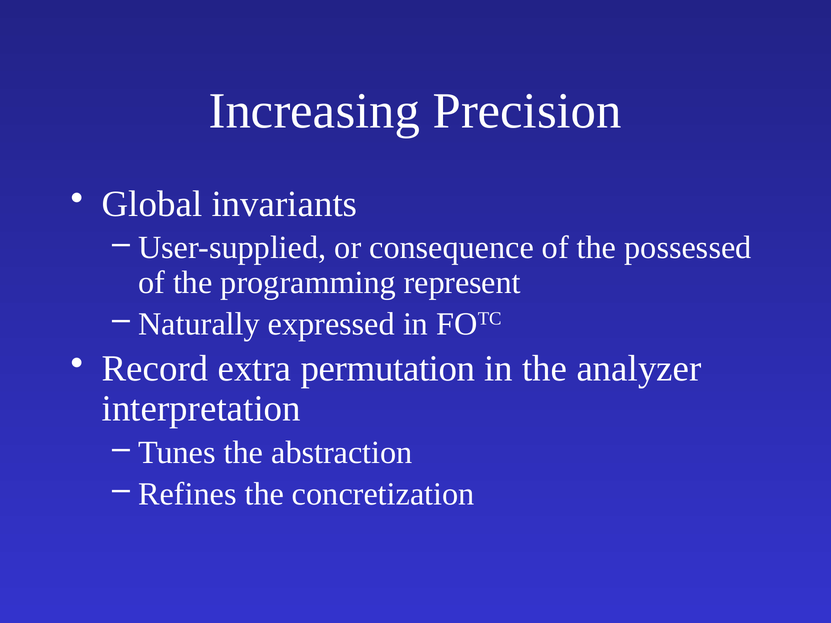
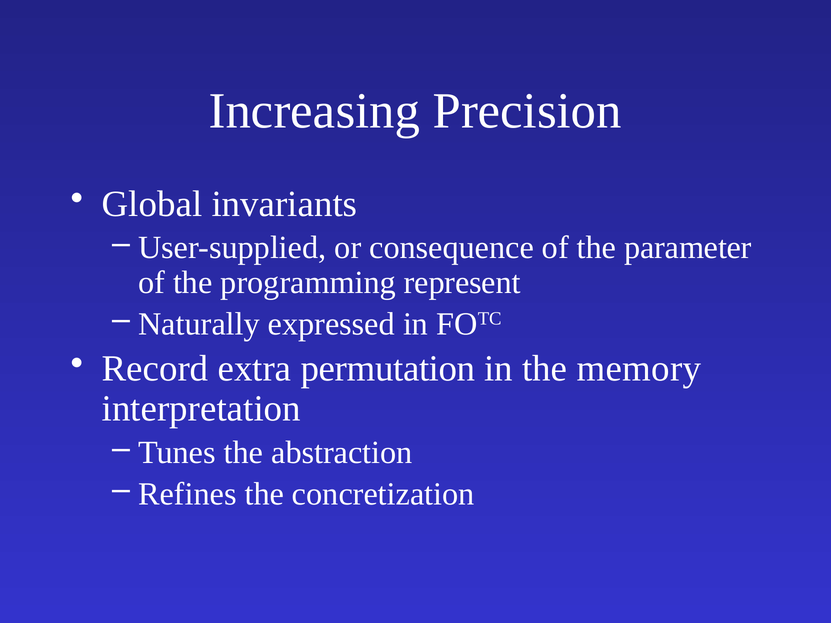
possessed: possessed -> parameter
analyzer: analyzer -> memory
